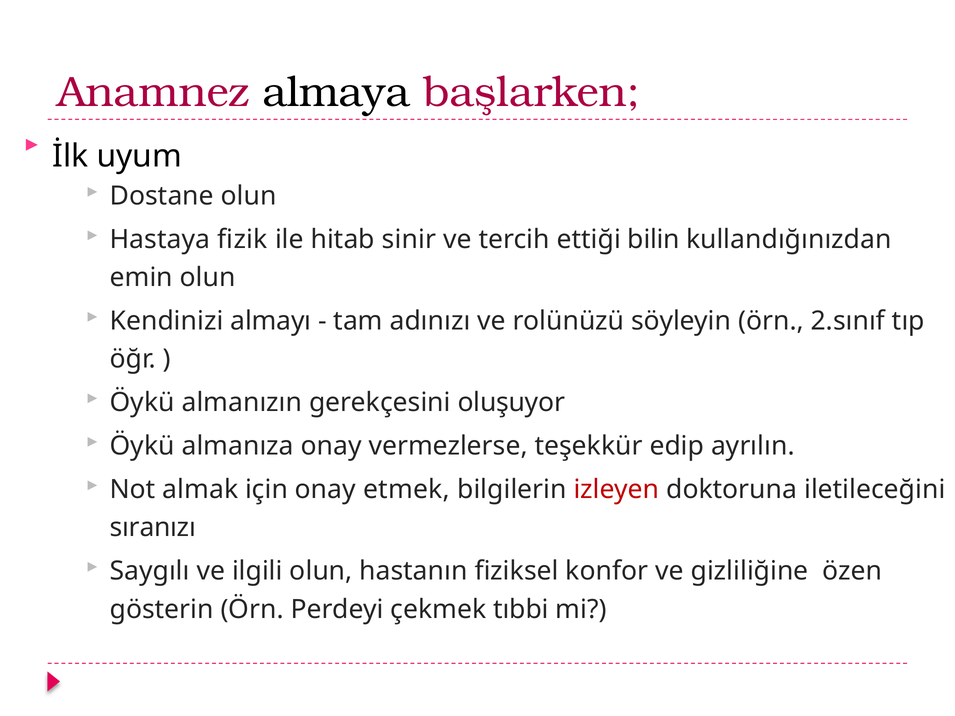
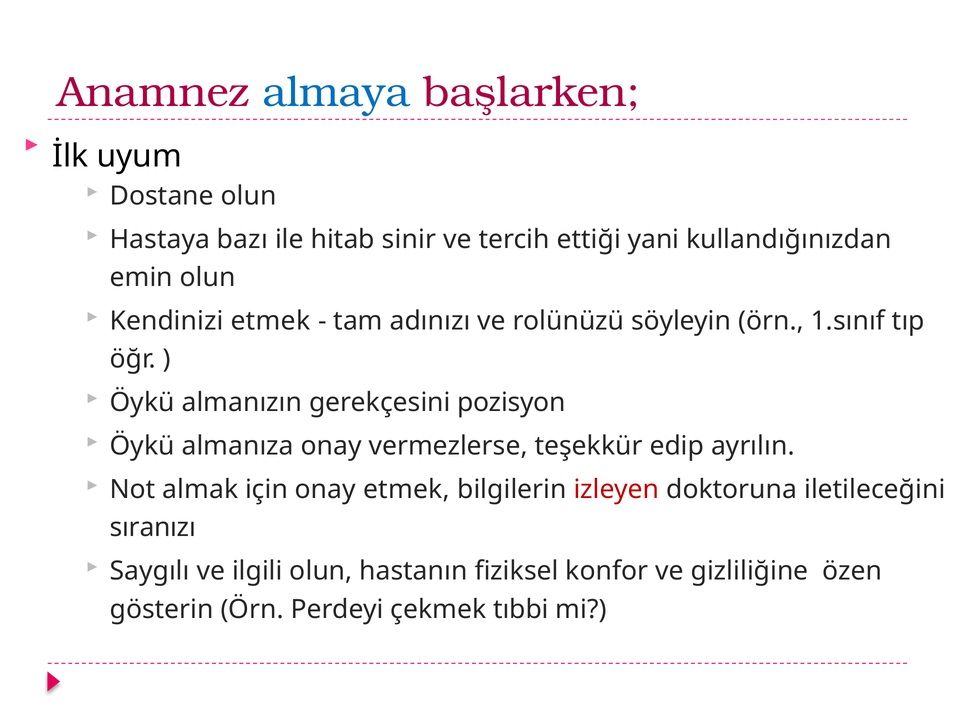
almaya colour: black -> blue
fizik: fizik -> bazı
bilin: bilin -> yani
Kendinizi almayı: almayı -> etmek
2.sınıf: 2.sınıf -> 1.sınıf
oluşuyor: oluşuyor -> pozisyon
